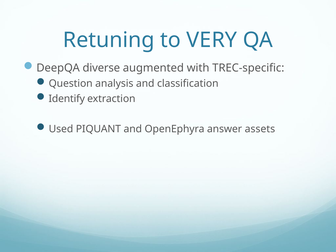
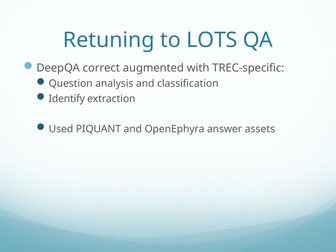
VERY: VERY -> LOTS
diverse: diverse -> correct
